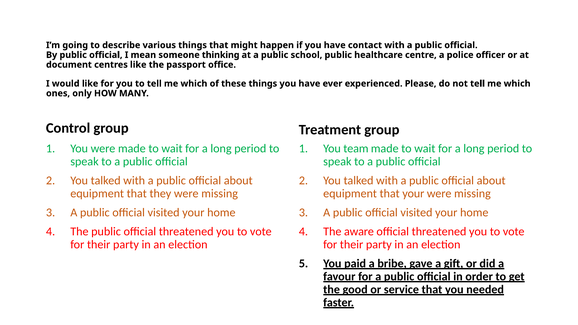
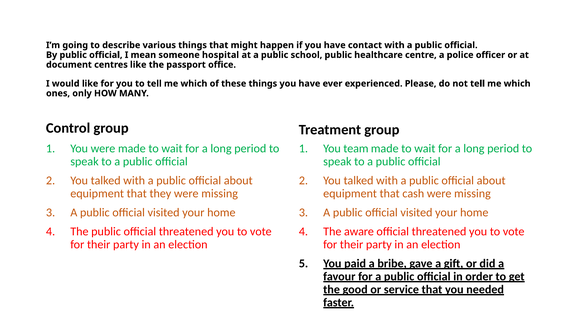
thinking: thinking -> hospital
that your: your -> cash
